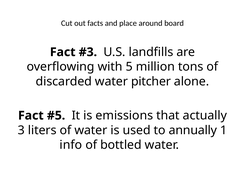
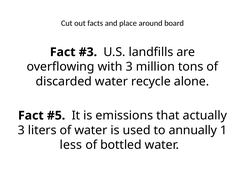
with 5: 5 -> 3
pitcher: pitcher -> recycle
info: info -> less
